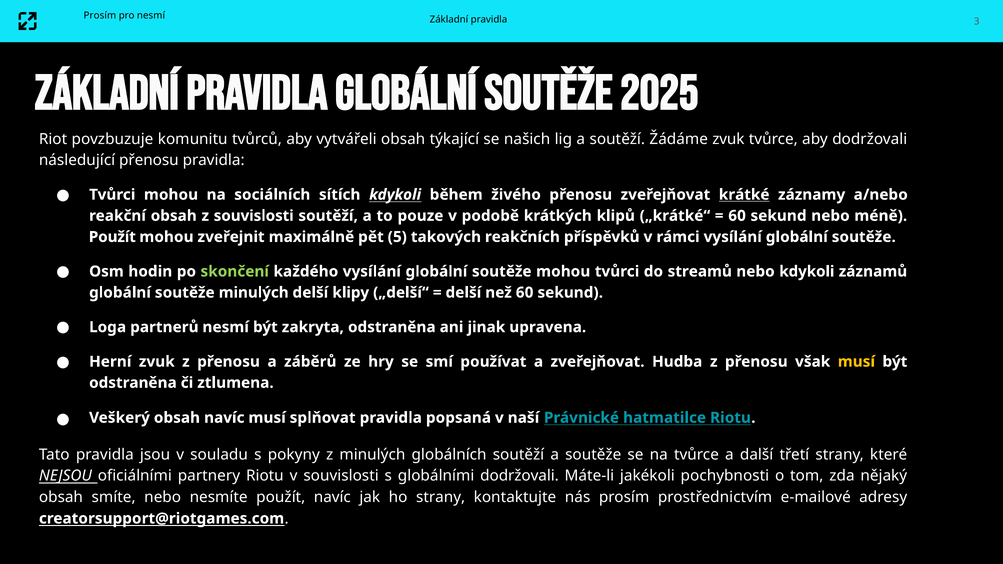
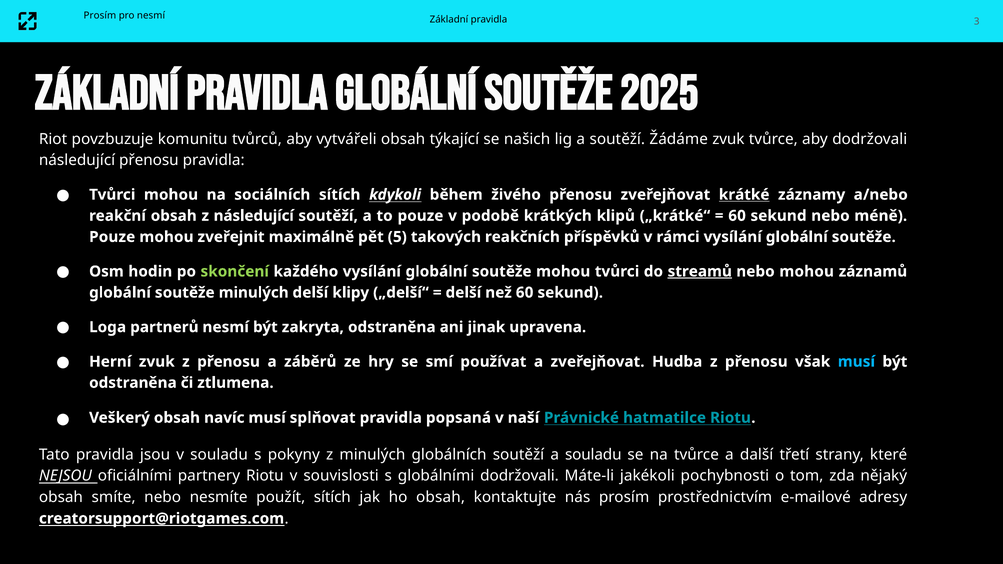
z souvislosti: souvislosti -> následující
Použít at (112, 237): Použít -> Pouze
streamů underline: none -> present
nebo kdykoli: kdykoli -> mohou
musí at (856, 362) colour: yellow -> light blue
a soutěže: soutěže -> souladu
použít navíc: navíc -> sítích
ho strany: strany -> obsah
